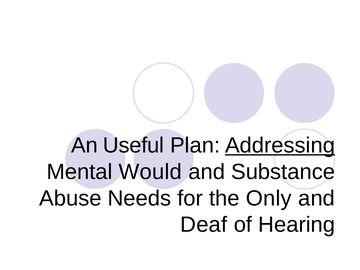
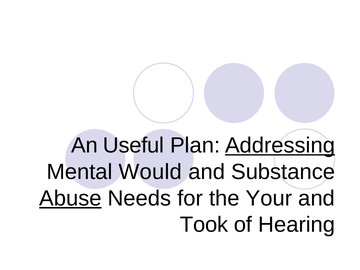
Abuse underline: none -> present
Only: Only -> Your
Deaf: Deaf -> Took
